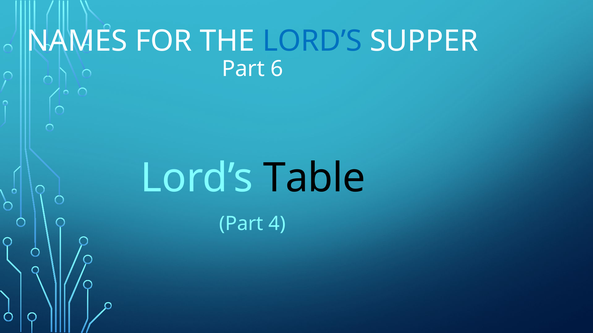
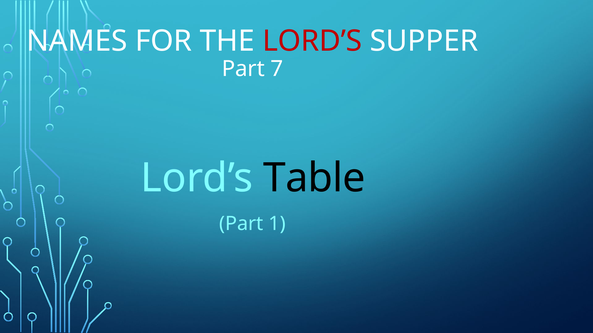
LORD’S at (312, 41) colour: blue -> red
6: 6 -> 7
4: 4 -> 1
